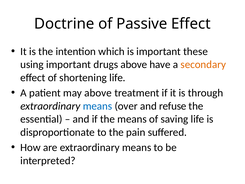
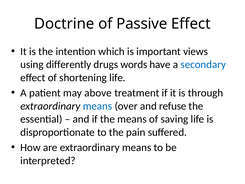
these: these -> views
using important: important -> differently
drugs above: above -> words
secondary colour: orange -> blue
